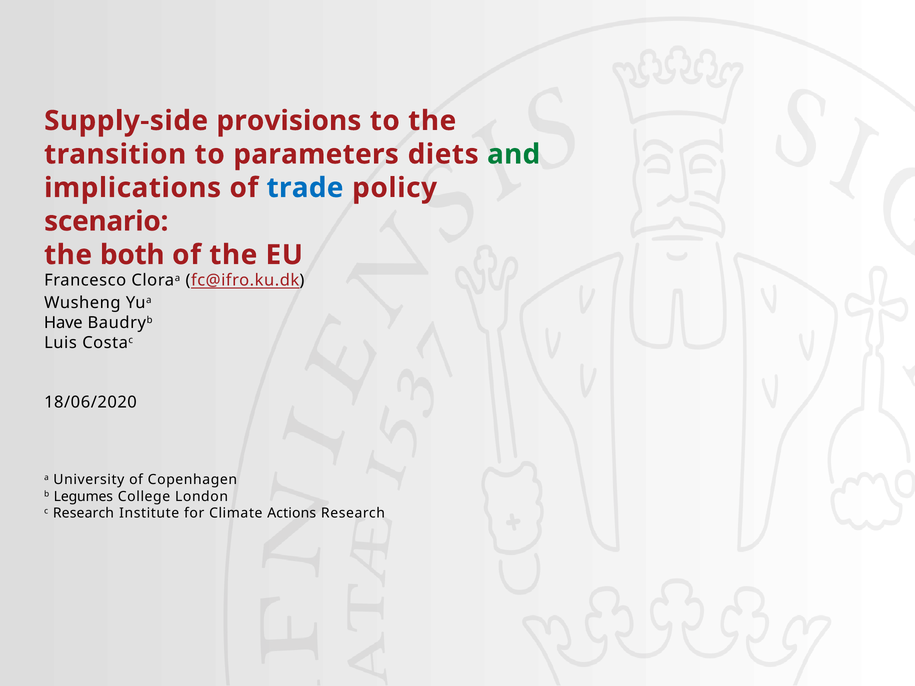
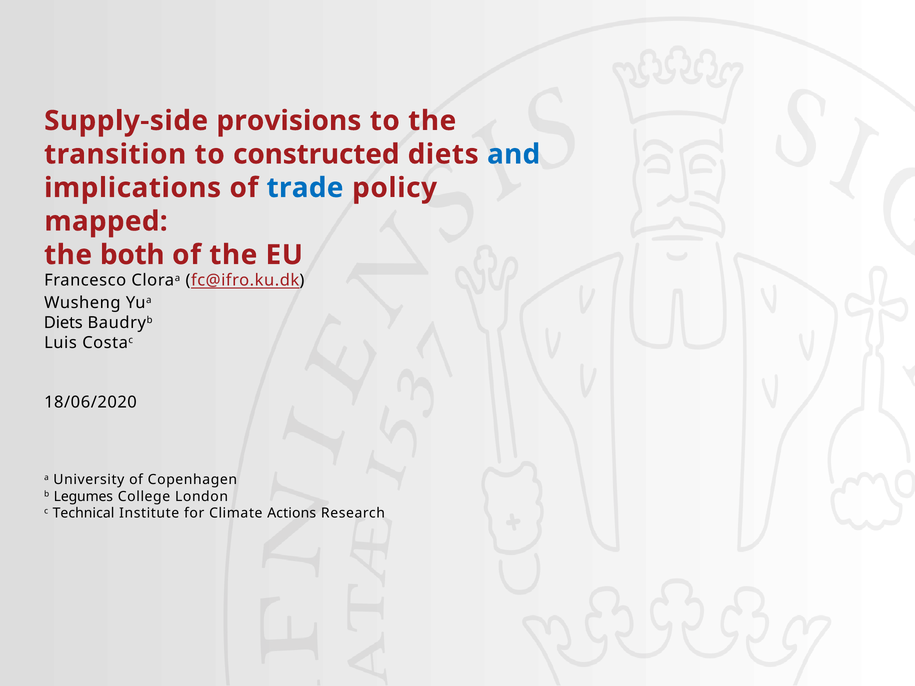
parameters: parameters -> constructed
and colour: green -> blue
scenario: scenario -> mapped
Have at (63, 323): Have -> Diets
c Research: Research -> Technical
